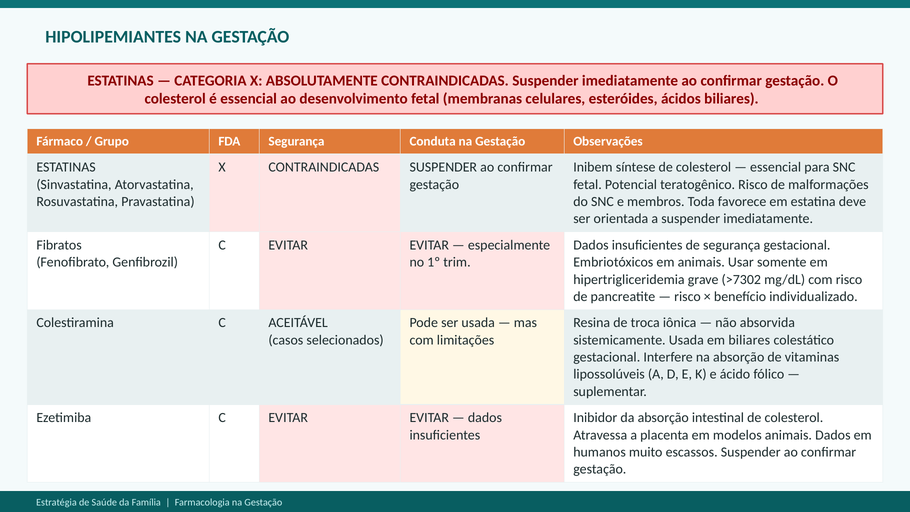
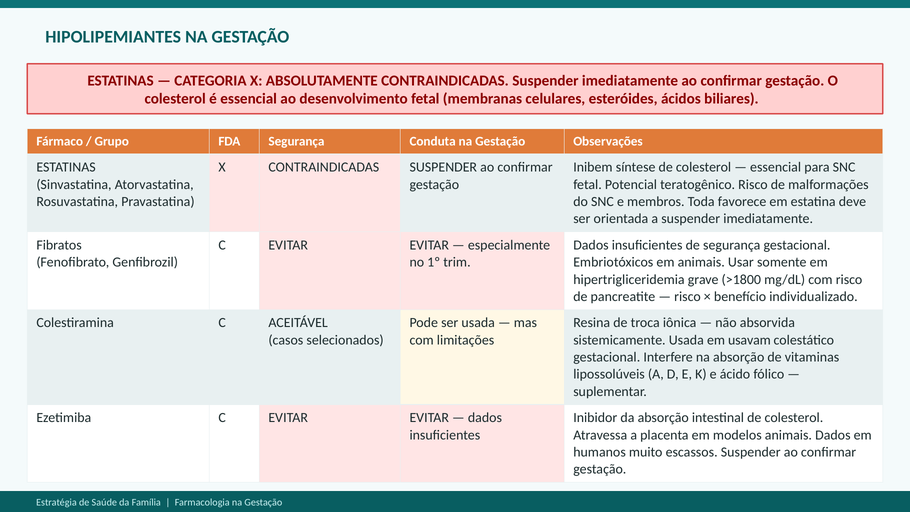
>7302: >7302 -> >1800
em biliares: biliares -> usavam
